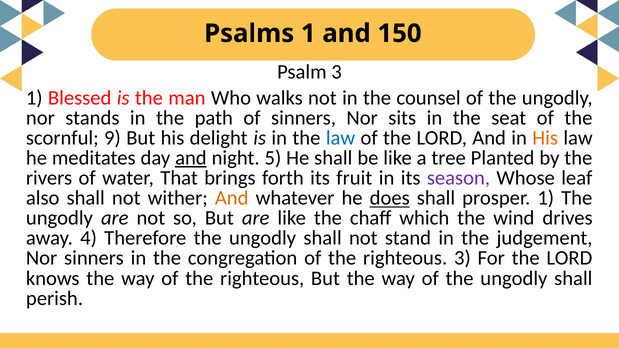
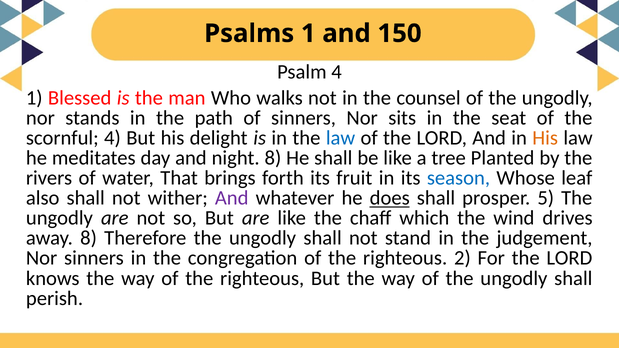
Psalm 3: 3 -> 4
scornful 9: 9 -> 4
and at (191, 158) underline: present -> none
night 5: 5 -> 8
season colour: purple -> blue
And at (232, 198) colour: orange -> purple
prosper 1: 1 -> 5
away 4: 4 -> 8
righteous 3: 3 -> 2
